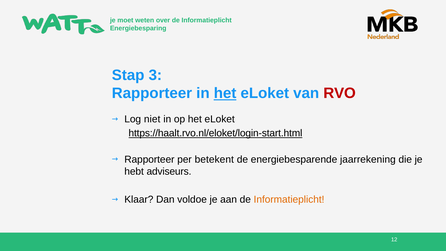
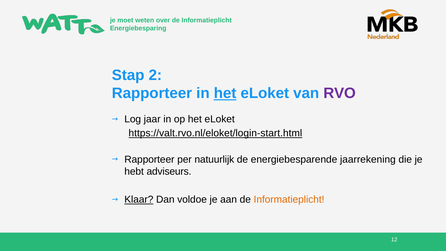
3: 3 -> 2
RVO colour: red -> purple
niet: niet -> jaar
https://haalt.rvo.nl/eloket/login-start.html: https://haalt.rvo.nl/eloket/login-start.html -> https://valt.rvo.nl/eloket/login-start.html
betekent: betekent -> natuurlijk
Klaar underline: none -> present
